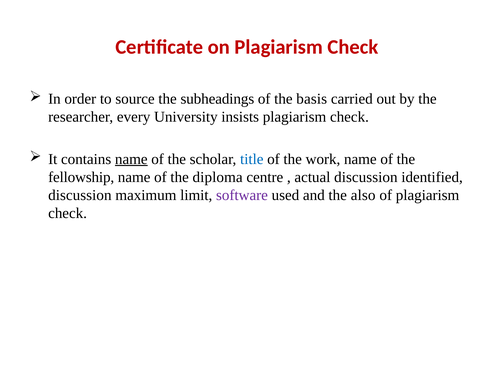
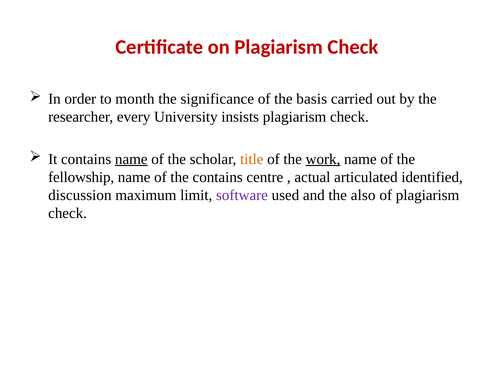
source: source -> month
subheadings: subheadings -> significance
title colour: blue -> orange
work underline: none -> present
the diploma: diploma -> contains
actual discussion: discussion -> articulated
